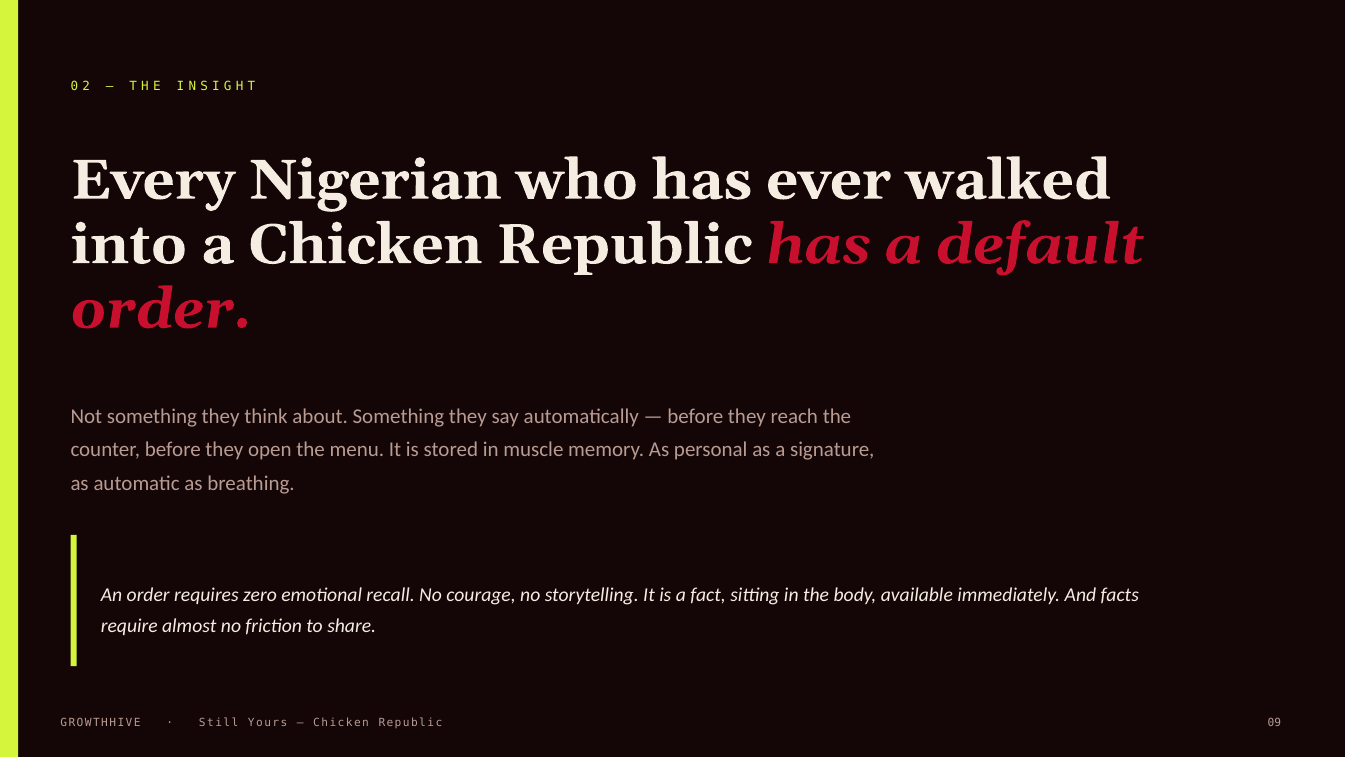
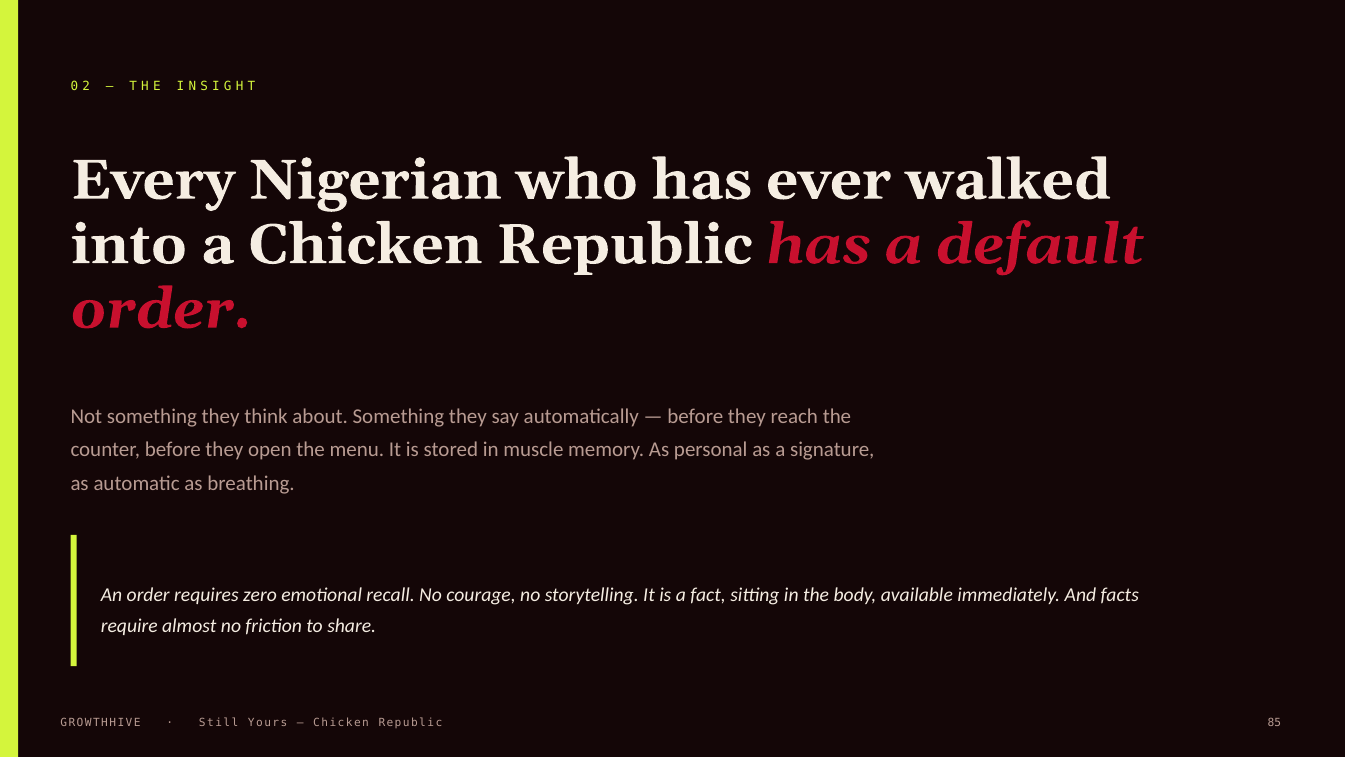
09: 09 -> 85
